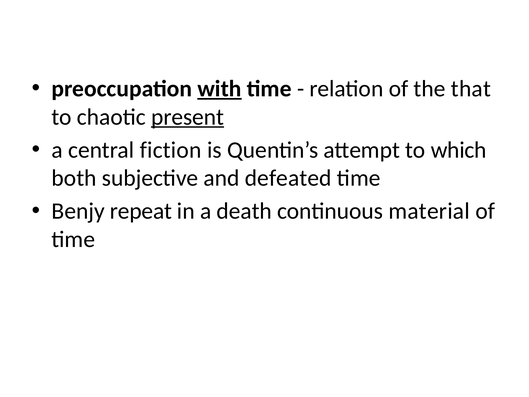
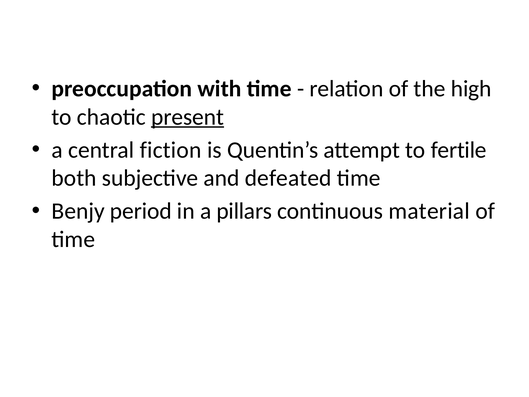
with underline: present -> none
that: that -> high
which: which -> fertile
repeat: repeat -> period
death: death -> pillars
